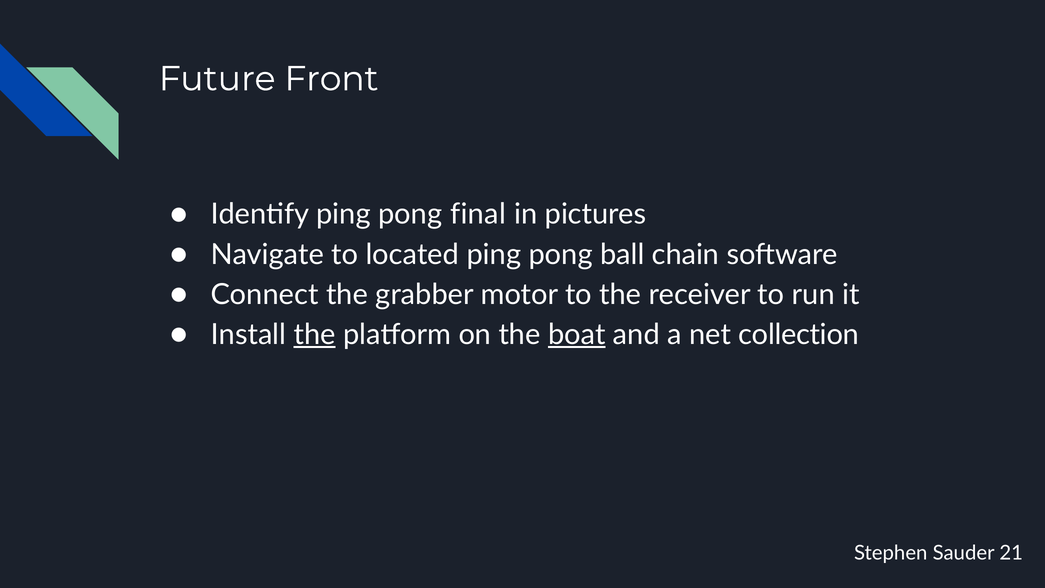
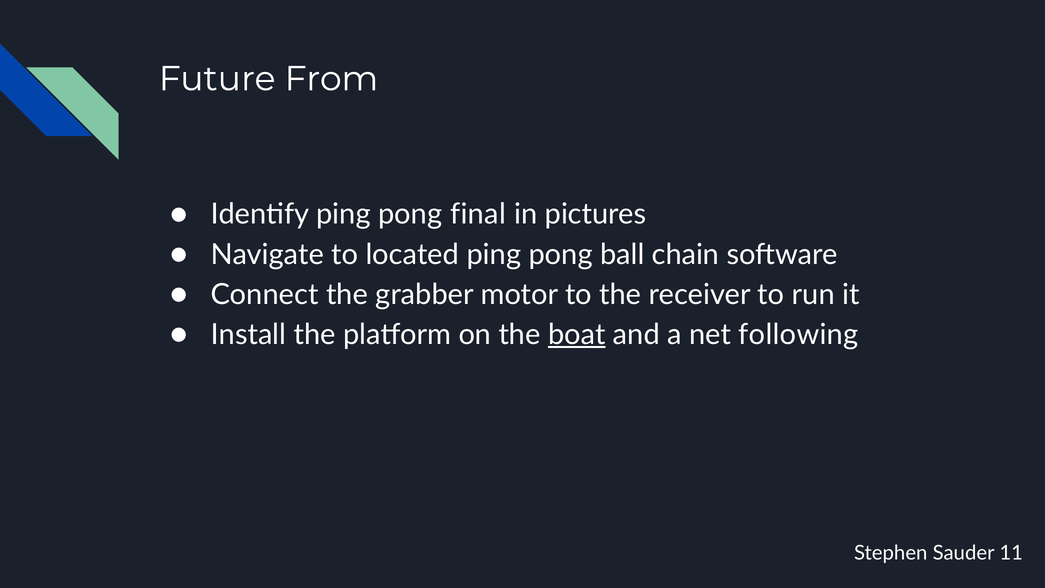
Front: Front -> From
the at (315, 334) underline: present -> none
collection: collection -> following
21: 21 -> 11
